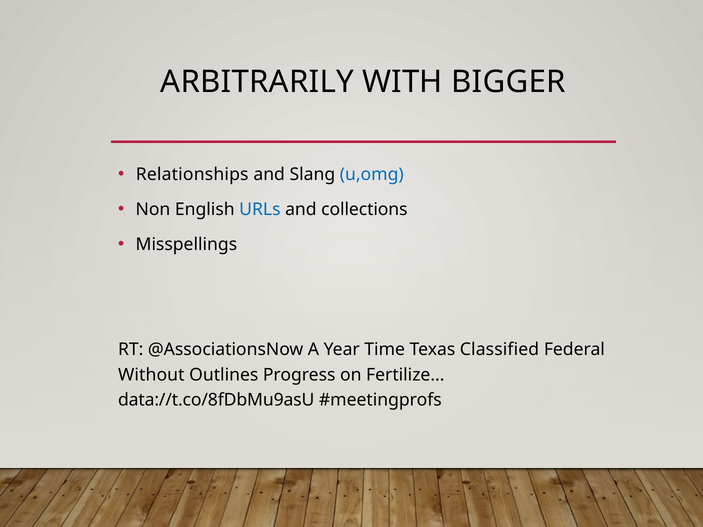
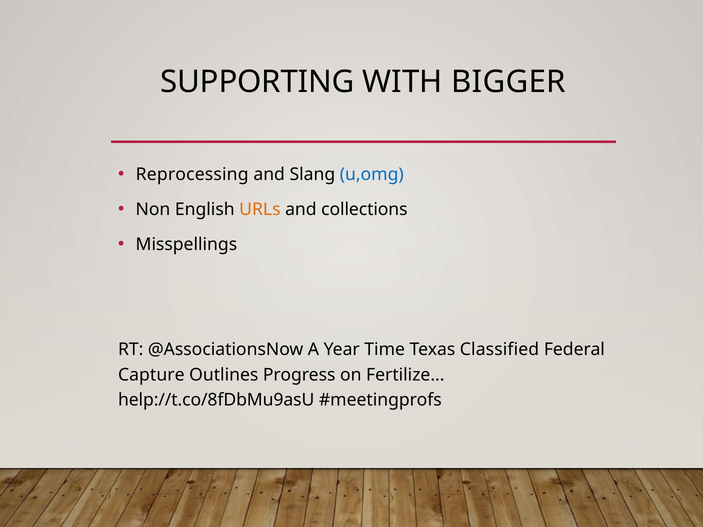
ARBITRARILY: ARBITRARILY -> SUPPORTING
Relationships: Relationships -> Reprocessing
URLs colour: blue -> orange
Without: Without -> Capture
data://t.co/8fDbMu9asU: data://t.co/8fDbMu9asU -> help://t.co/8fDbMu9asU
